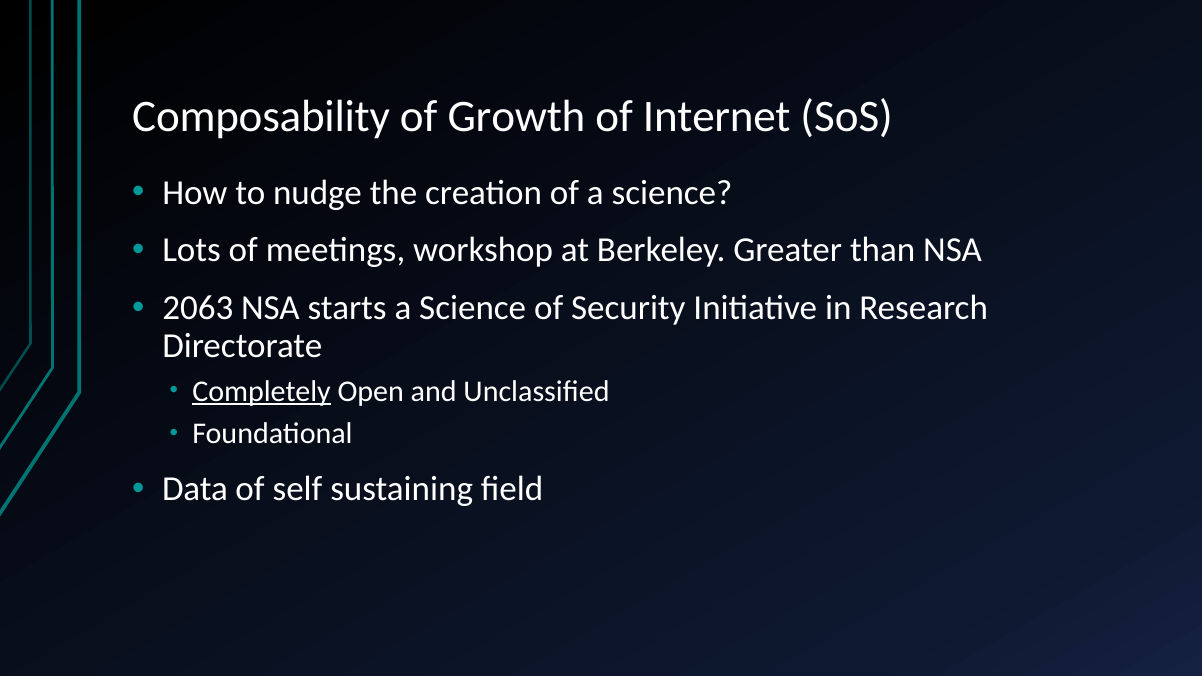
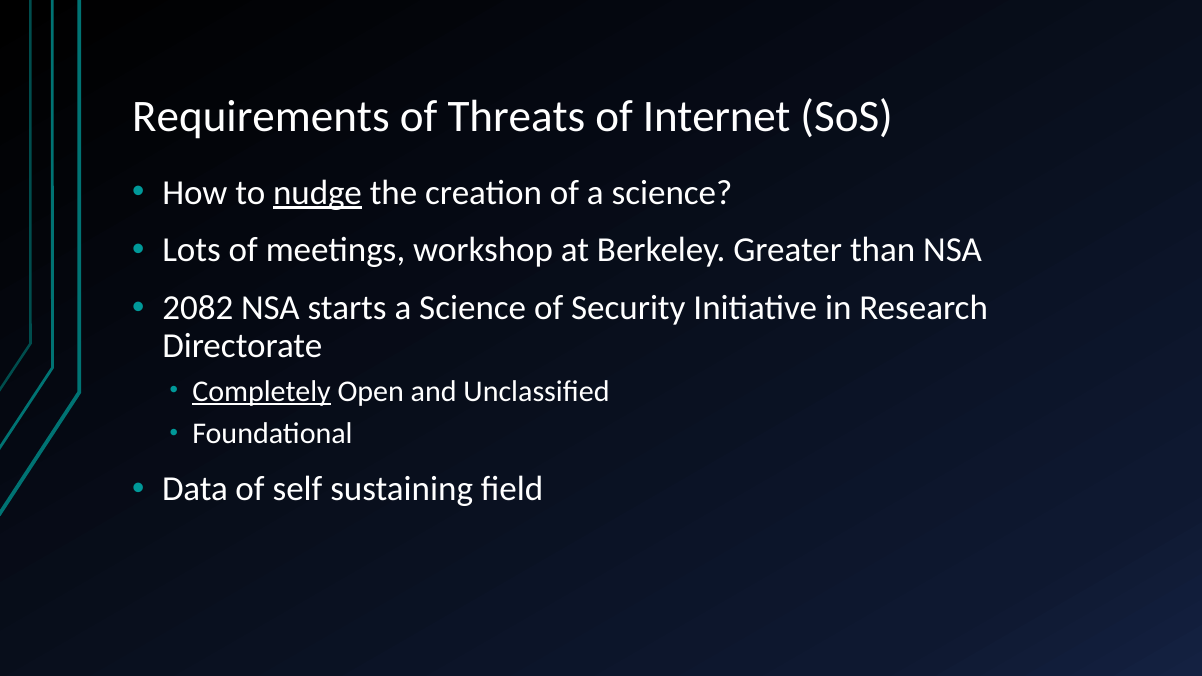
Composability: Composability -> Requirements
Growth: Growth -> Threats
nudge underline: none -> present
2063: 2063 -> 2082
